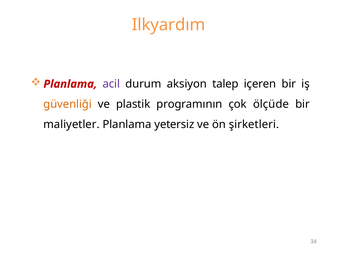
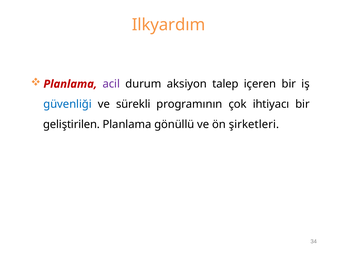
güvenliği colour: orange -> blue
plastik: plastik -> sürekli
ölçüde: ölçüde -> ihtiyacı
maliyetler: maliyetler -> geliştirilen
yetersiz: yetersiz -> gönüllü
